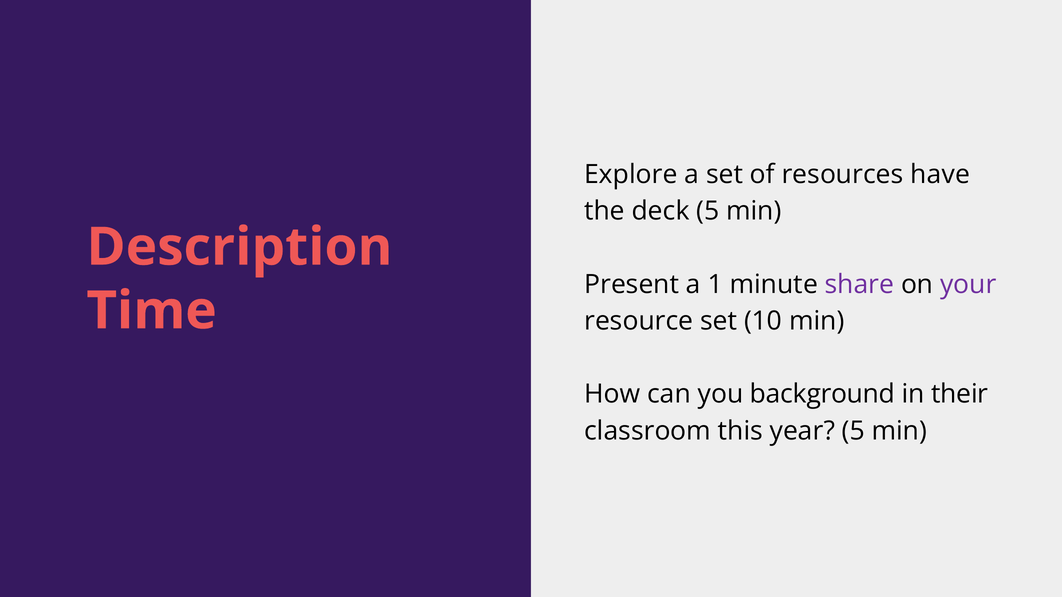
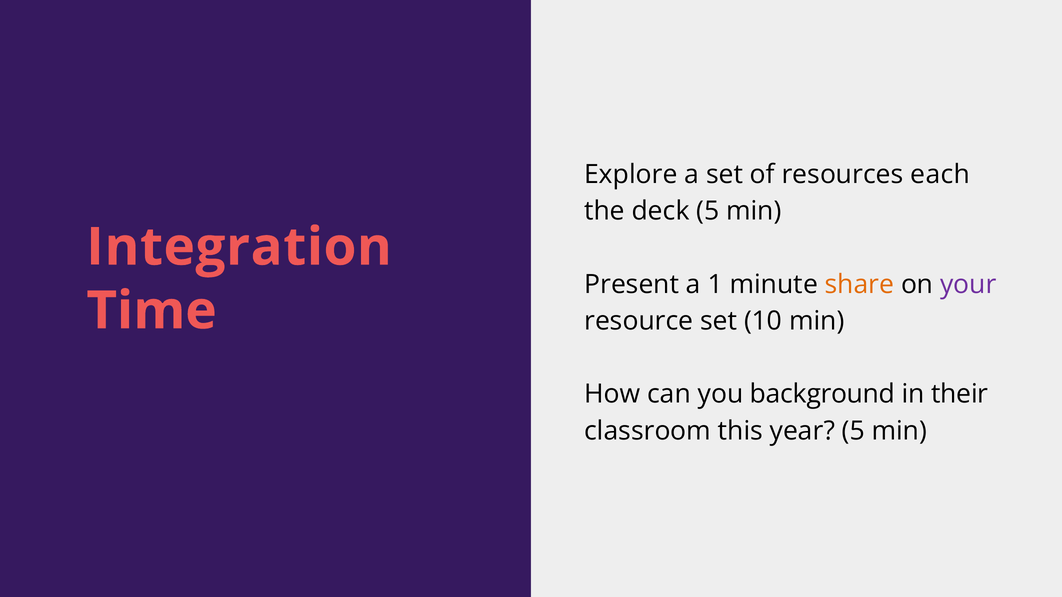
have: have -> each
Description: Description -> Integration
share colour: purple -> orange
